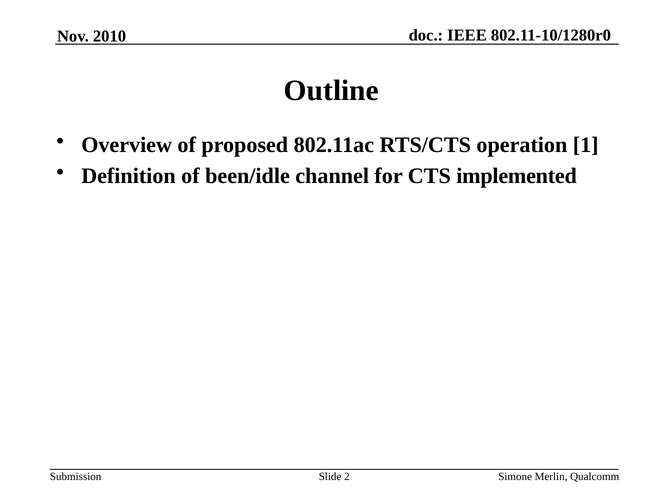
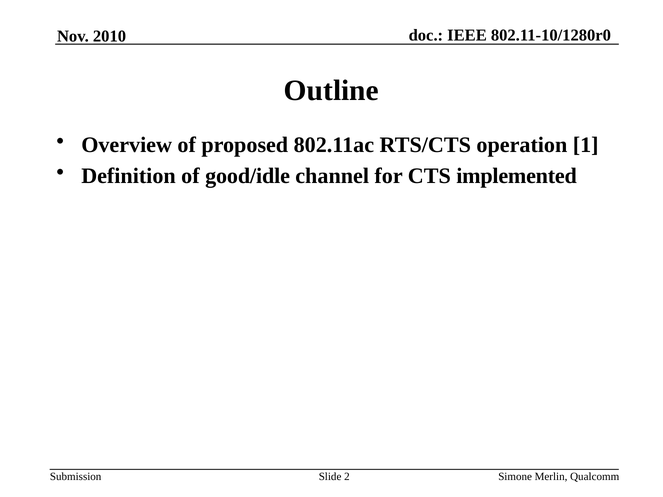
been/idle: been/idle -> good/idle
